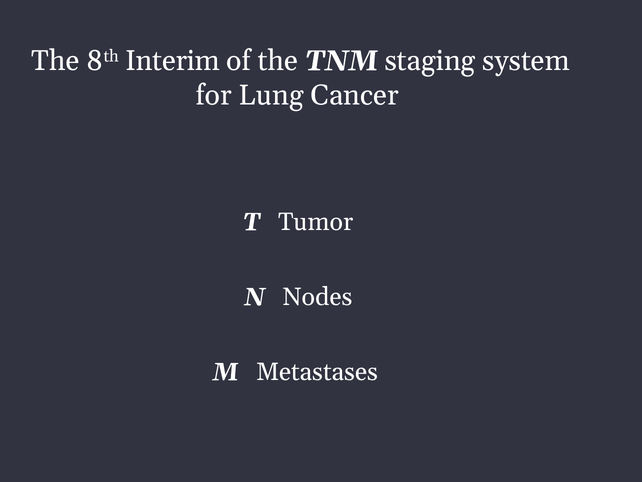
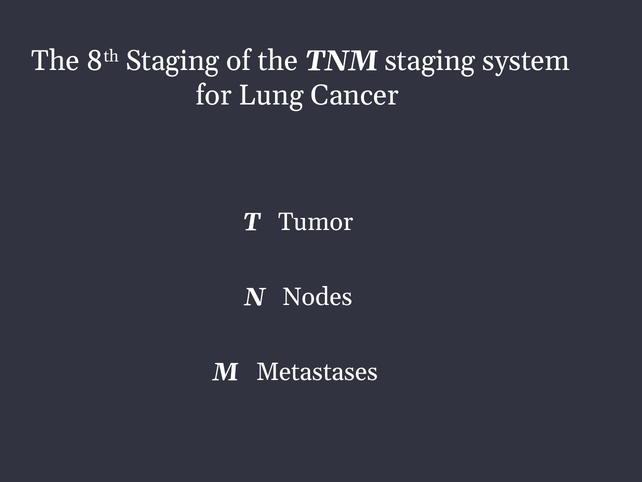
8th Interim: Interim -> Staging
